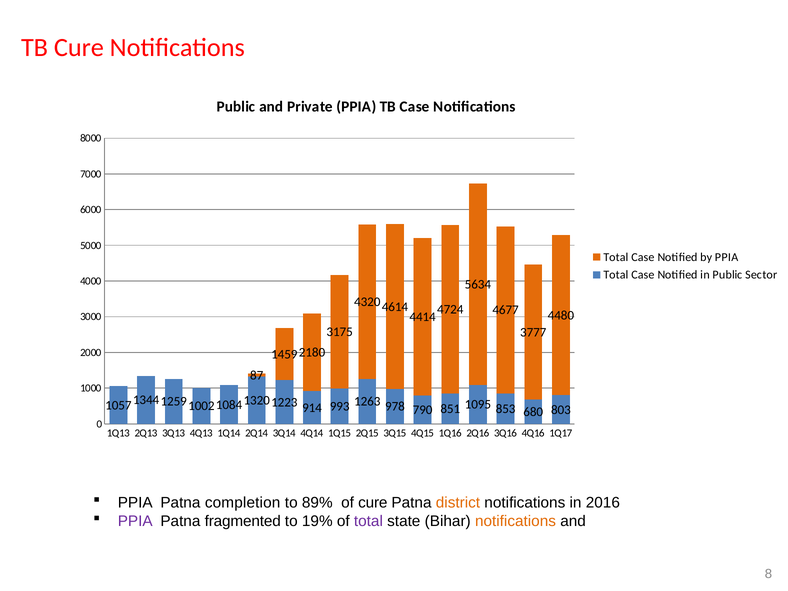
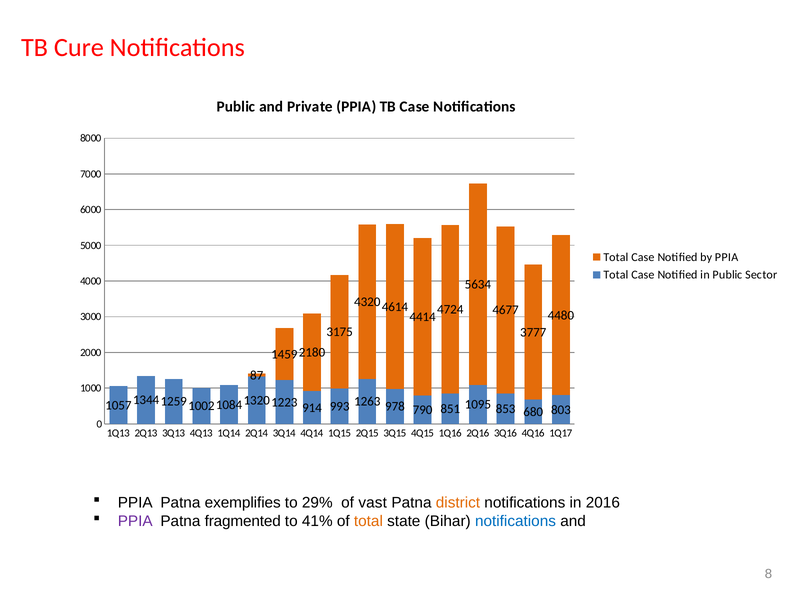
completion: completion -> exemplifies
89%: 89% -> 29%
of cure: cure -> vast
19%: 19% -> 41%
total at (368, 521) colour: purple -> orange
notifications at (515, 521) colour: orange -> blue
